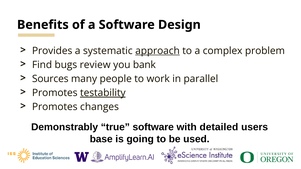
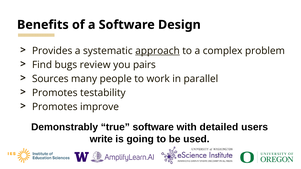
bank: bank -> pairs
testability underline: present -> none
changes: changes -> improve
base: base -> write
